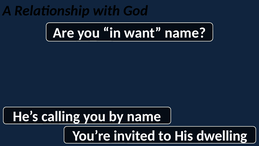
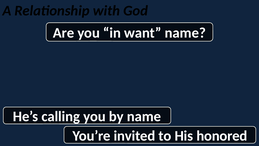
dwelling: dwelling -> honored
